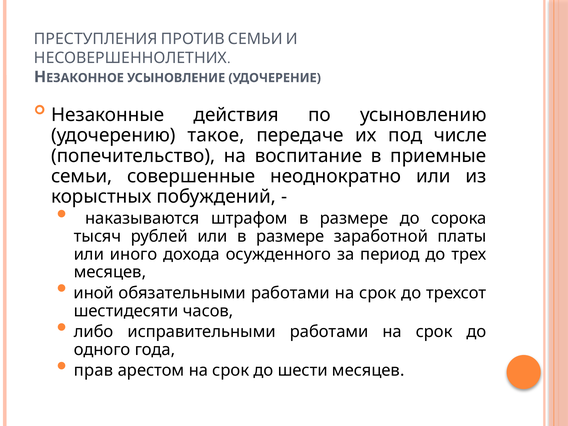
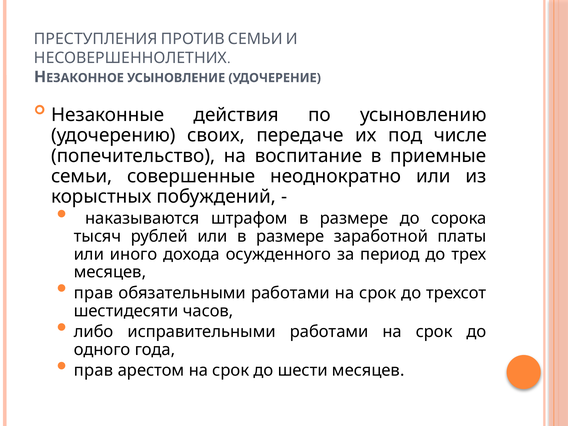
такое: такое -> своих
иной at (94, 293): иной -> прав
